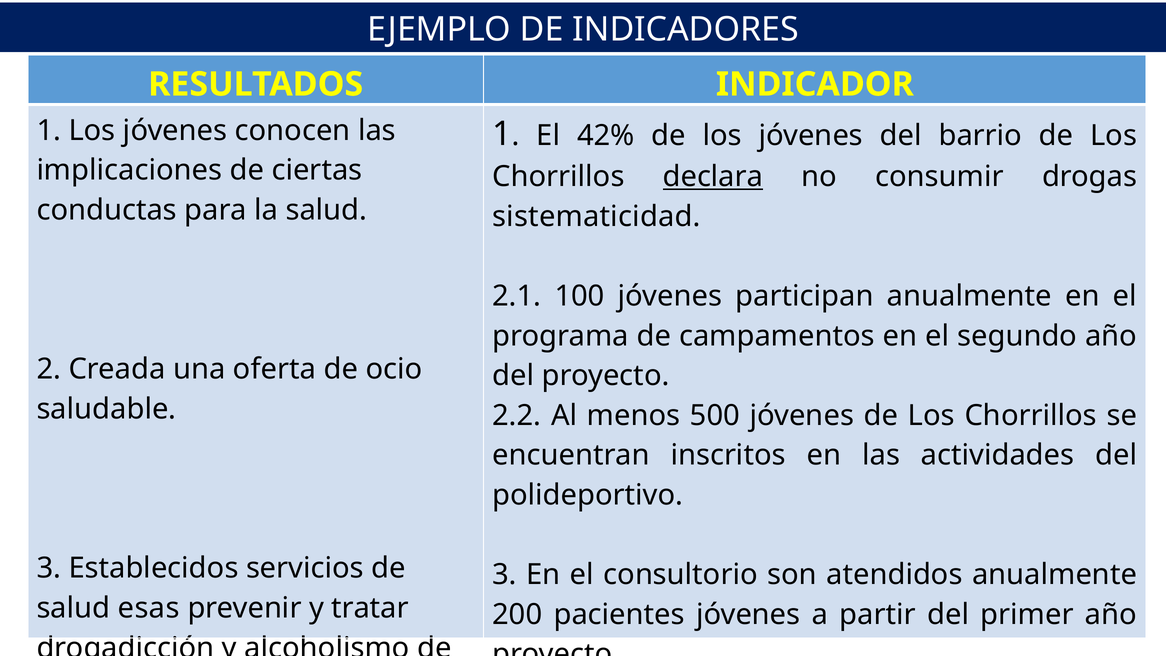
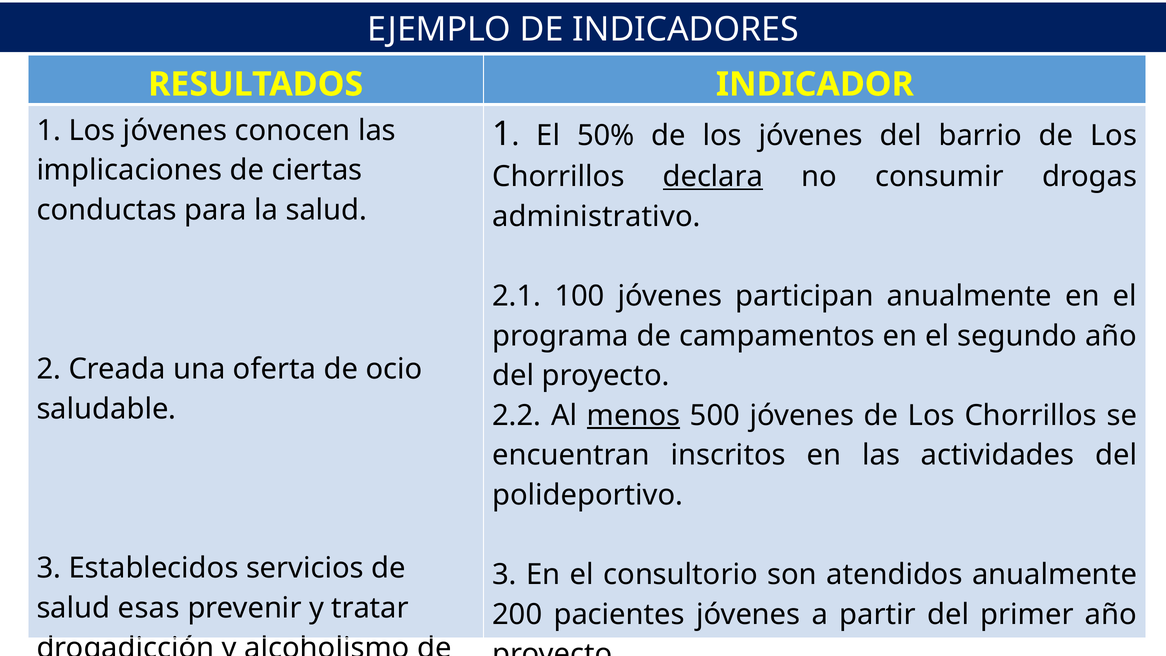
42%: 42% -> 50%
sistematicidad: sistematicidad -> administrativo
menos underline: none -> present
